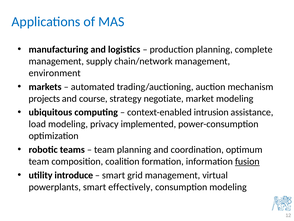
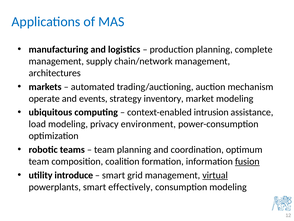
environment: environment -> architectures
projects: projects -> operate
course: course -> events
negotiate: negotiate -> inventory
implemented: implemented -> environment
virtual underline: none -> present
